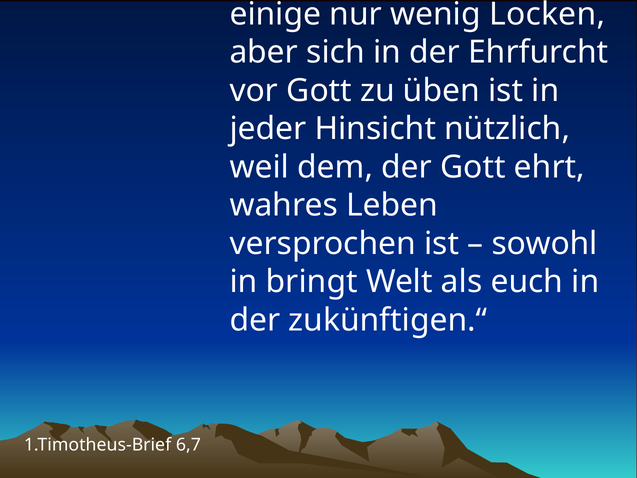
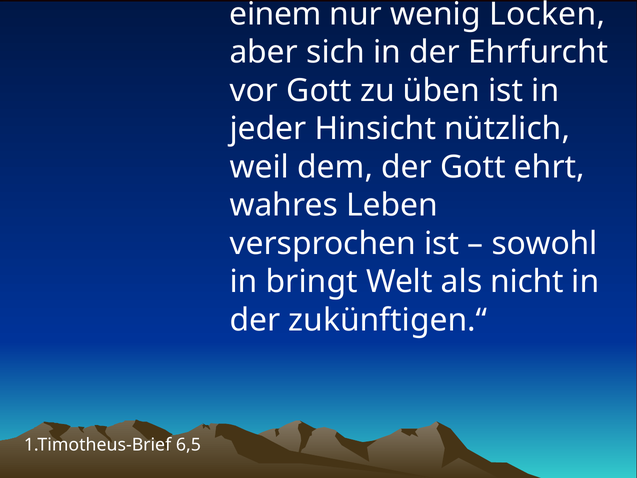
einige: einige -> einem
euch: euch -> nicht
6,7: 6,7 -> 6,5
